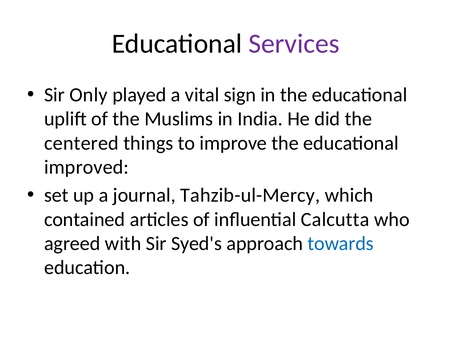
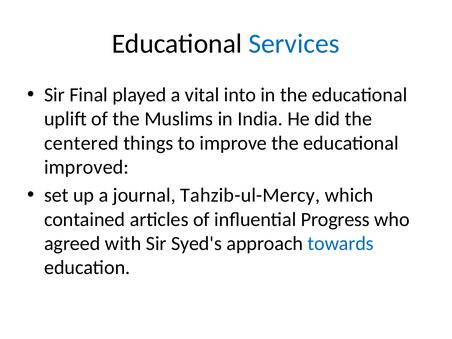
Services colour: purple -> blue
Only: Only -> Final
sign: sign -> into
Calcutta: Calcutta -> Progress
